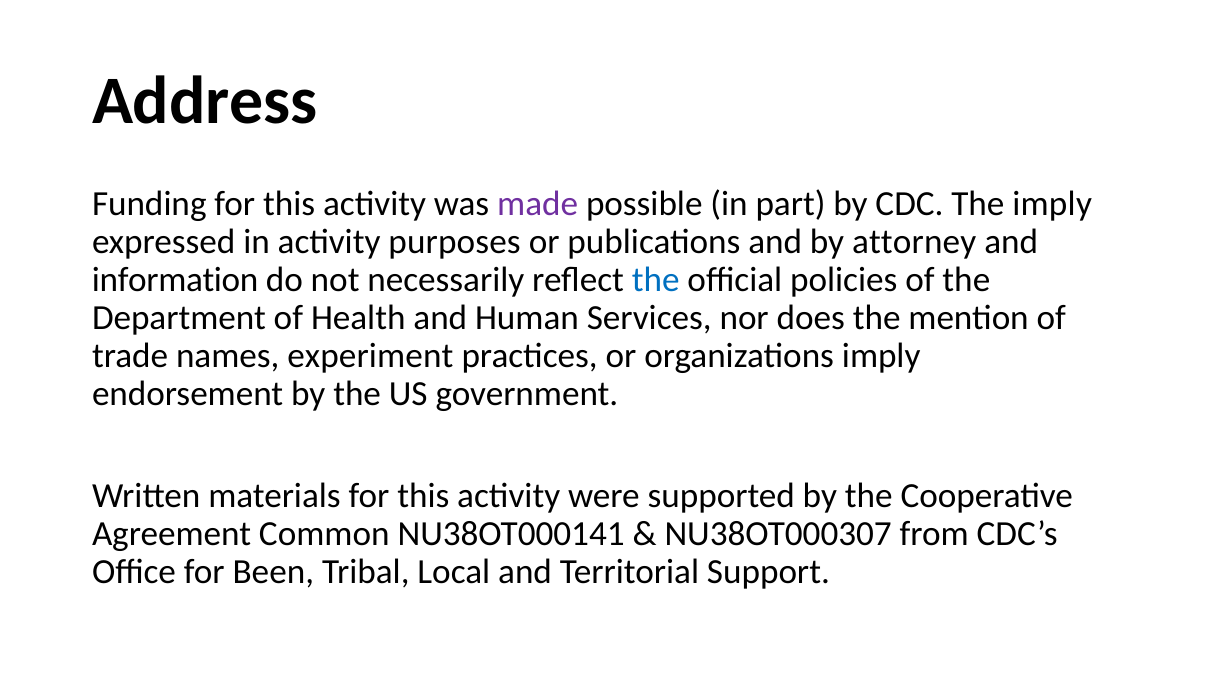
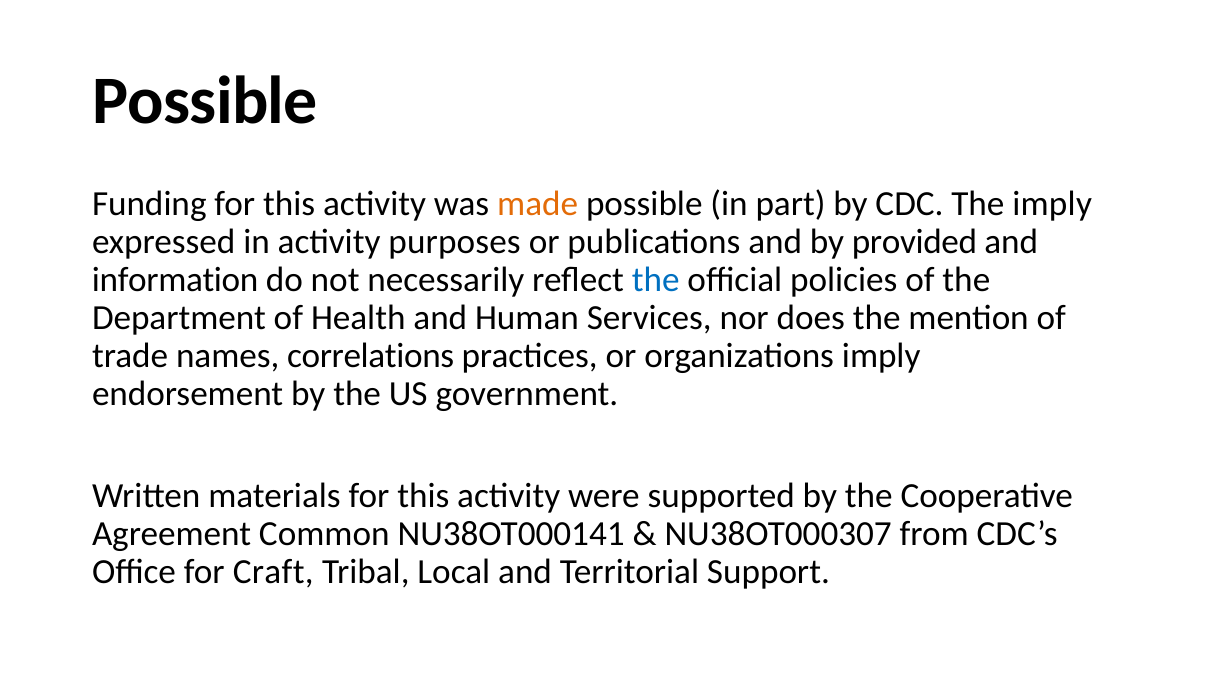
Address at (205, 101): Address -> Possible
made colour: purple -> orange
attorney: attorney -> provided
experiment: experiment -> correlations
Been: Been -> Craft
